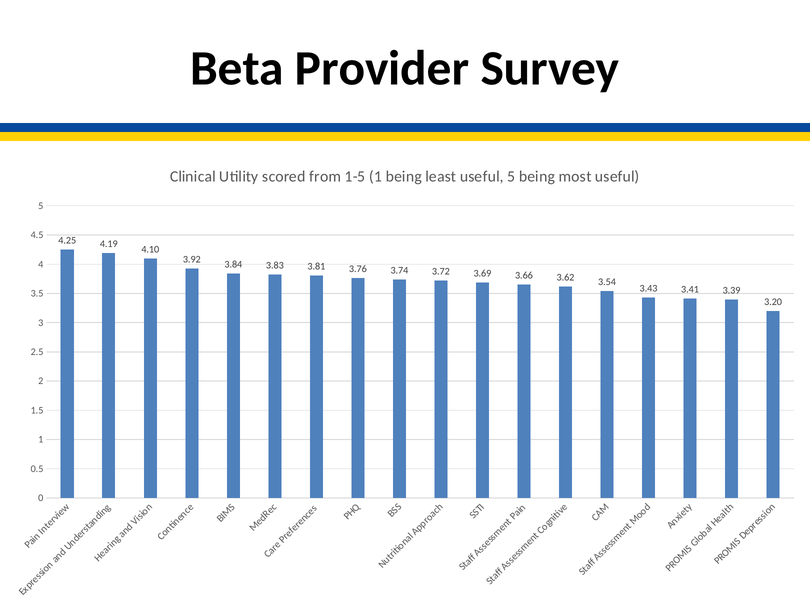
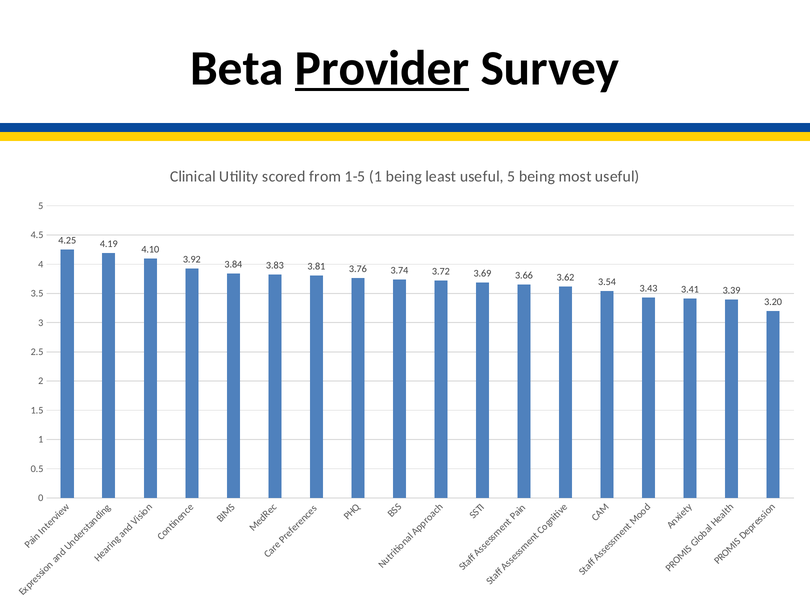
Provider underline: none -> present
